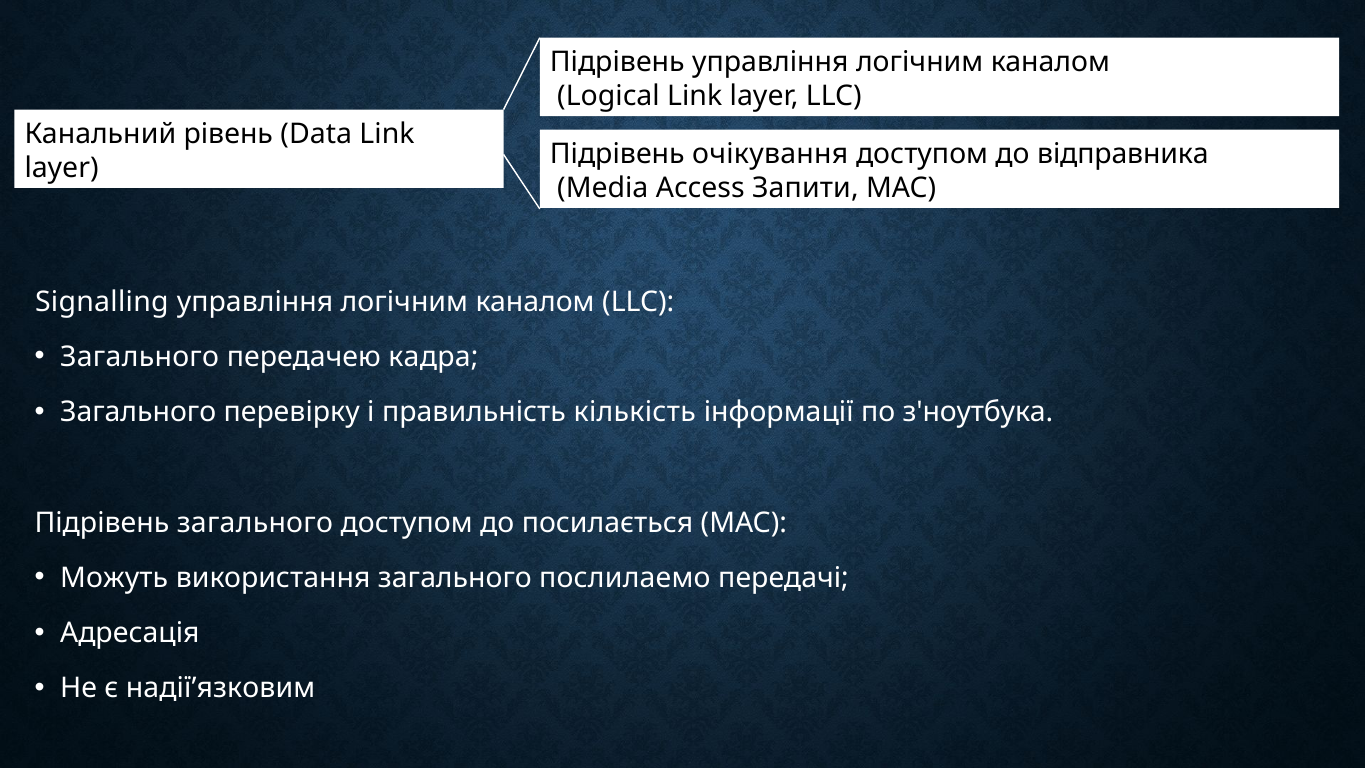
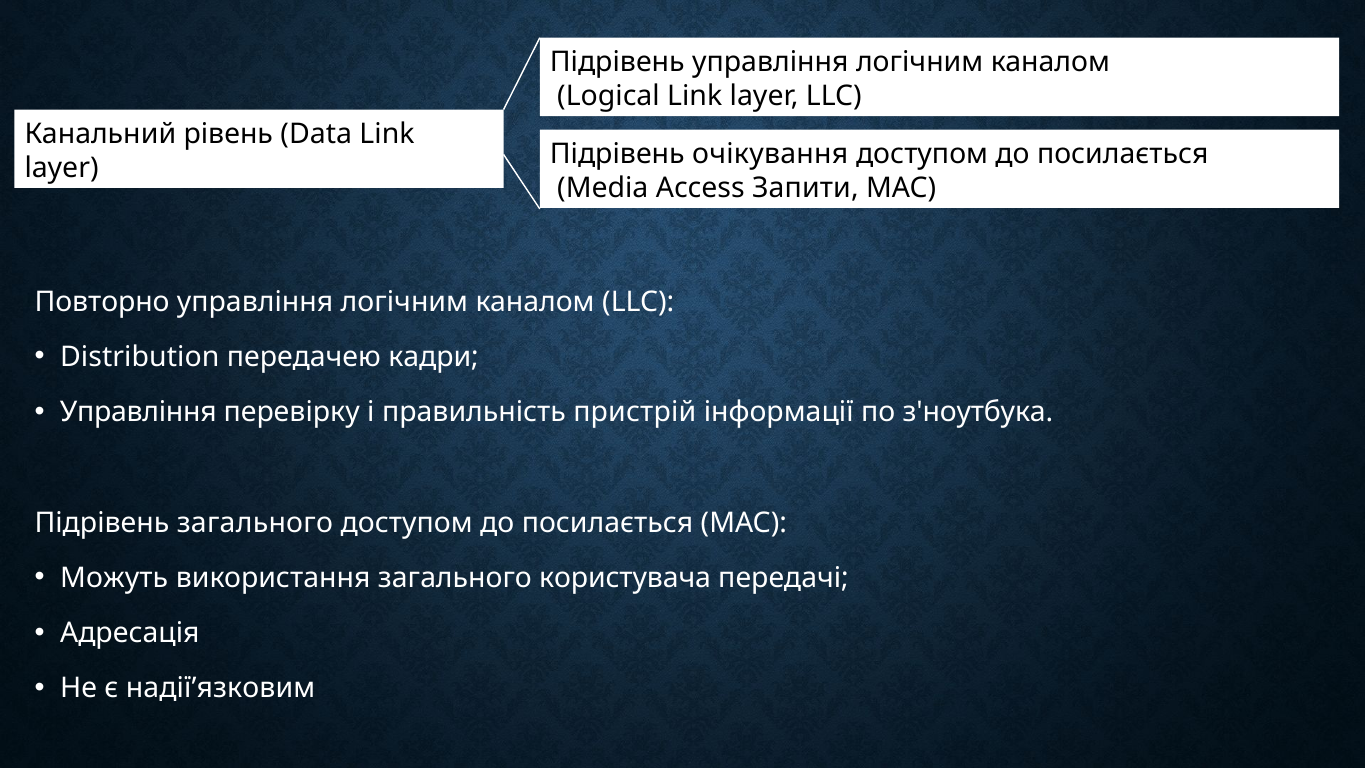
відправника at (1123, 154): відправника -> посилається
Signalling: Signalling -> Повторно
Загального at (140, 357): Загального -> Distribution
кадра: кадра -> кадри
Загального at (138, 412): Загального -> Управління
кількість: кількість -> пристрій
послилаемо: послилаемо -> користувача
